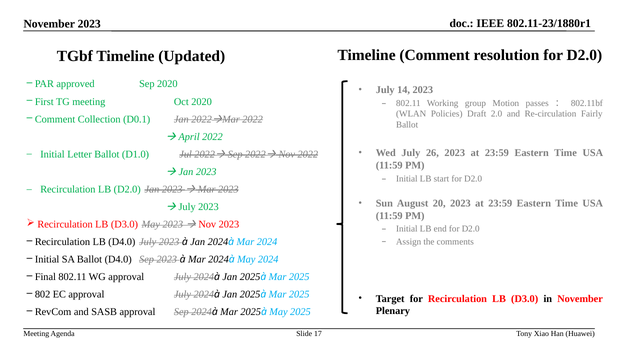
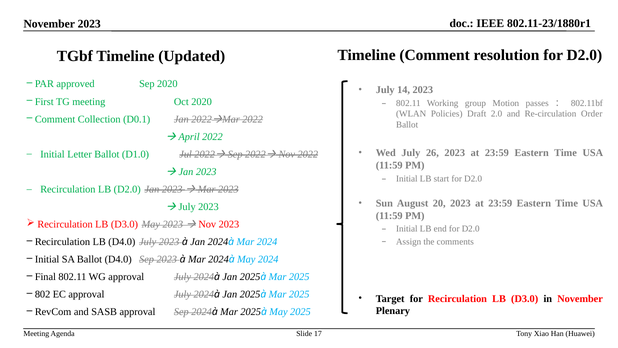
Fairly: Fairly -> Order
